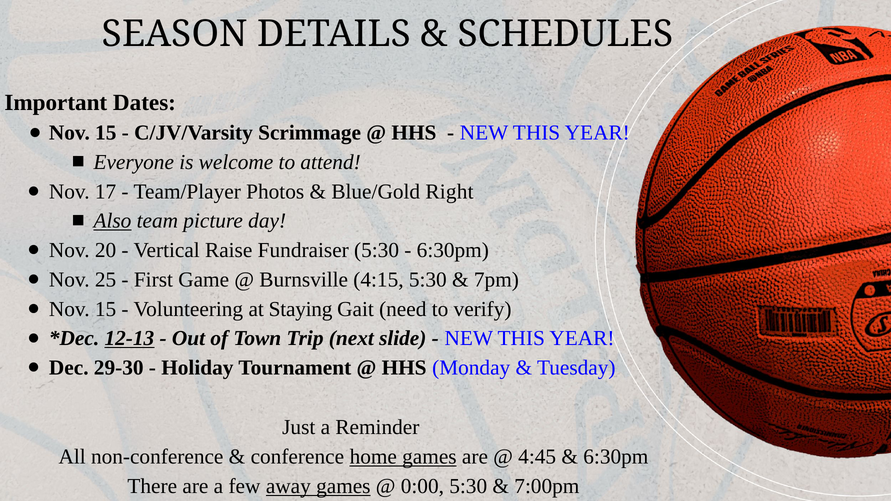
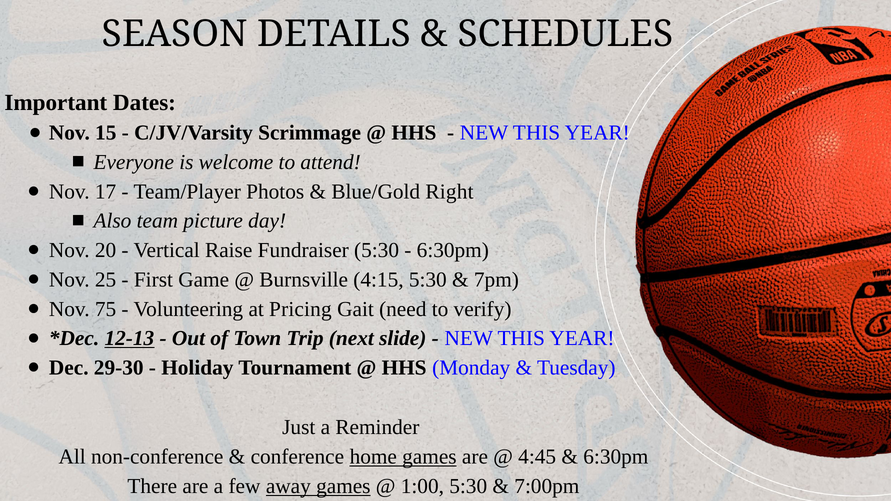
Also underline: present -> none
15 at (106, 309): 15 -> 75
Staying: Staying -> Pricing
0:00: 0:00 -> 1:00
